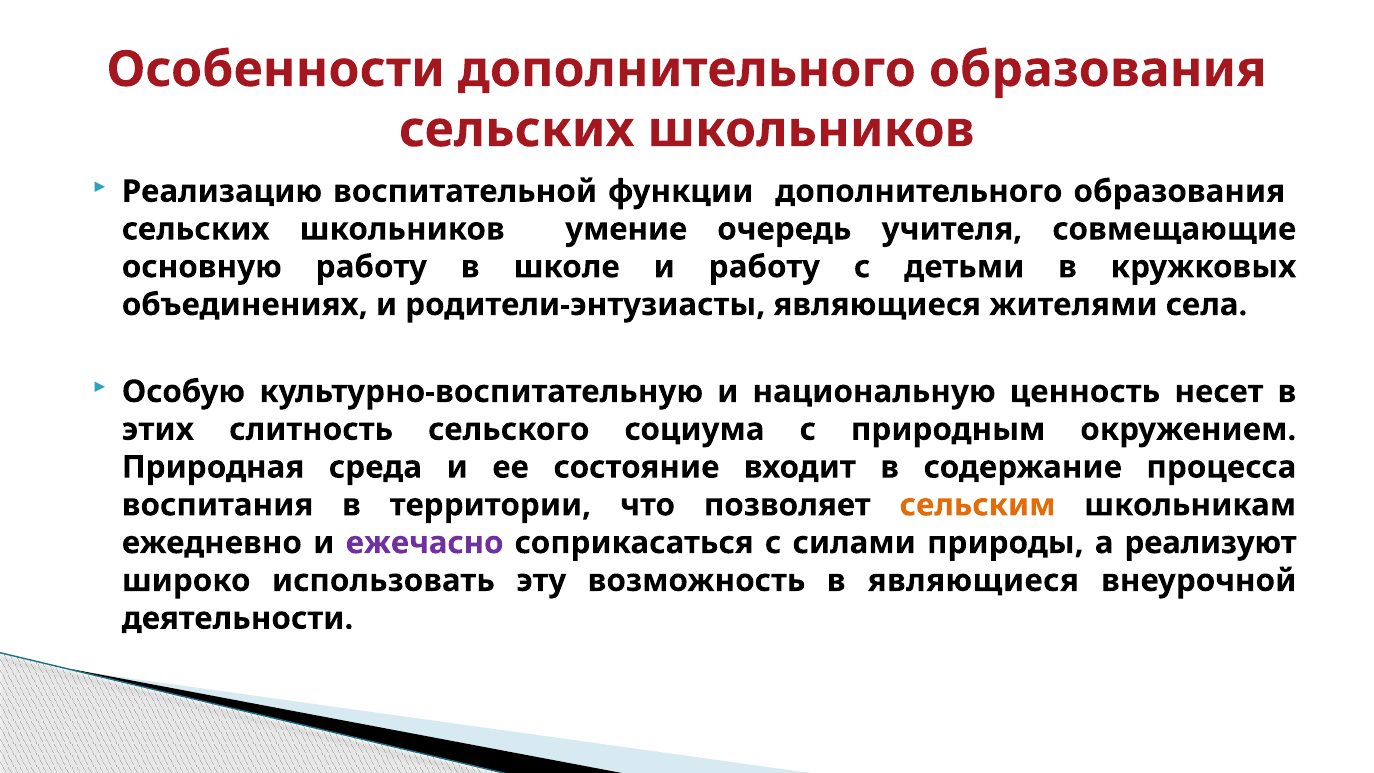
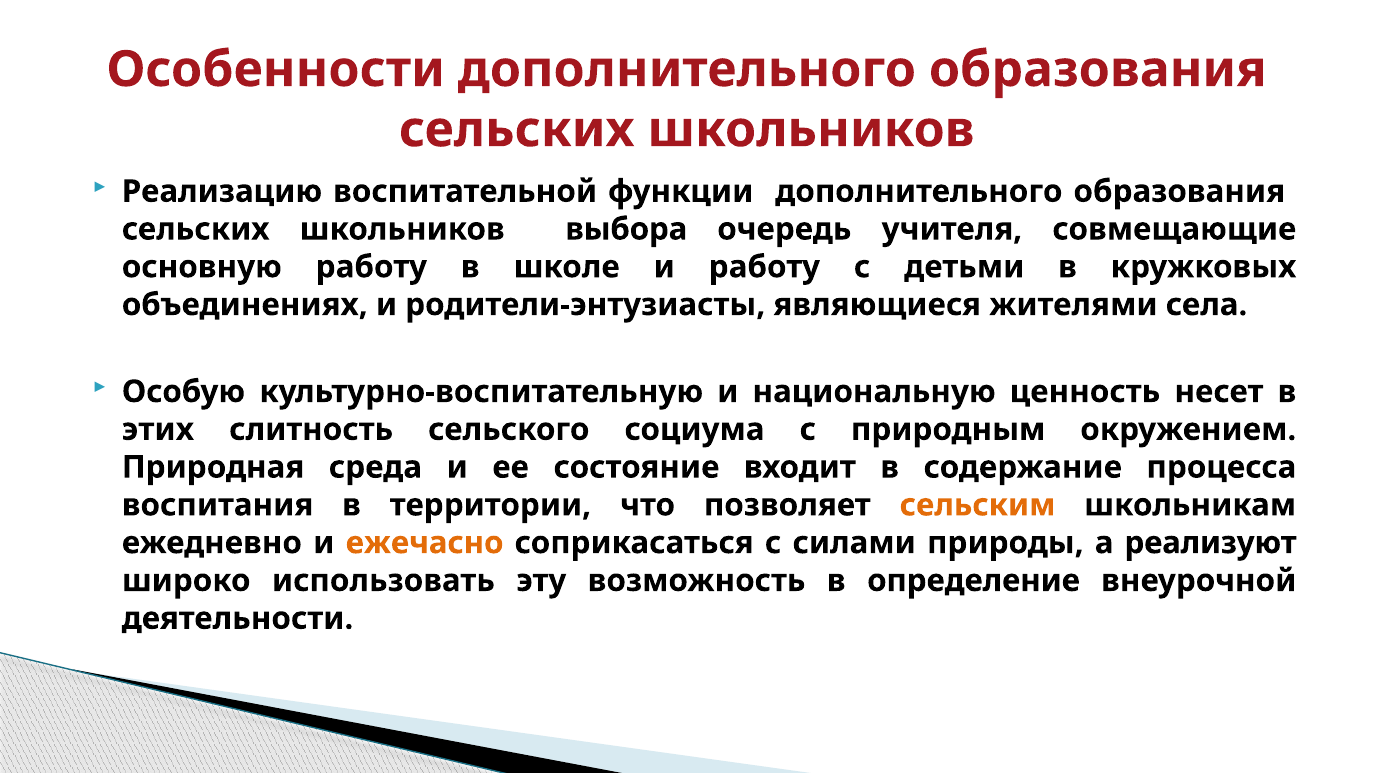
умение: умение -> выбора
ежечасно colour: purple -> orange
в являющиеся: являющиеся -> определение
